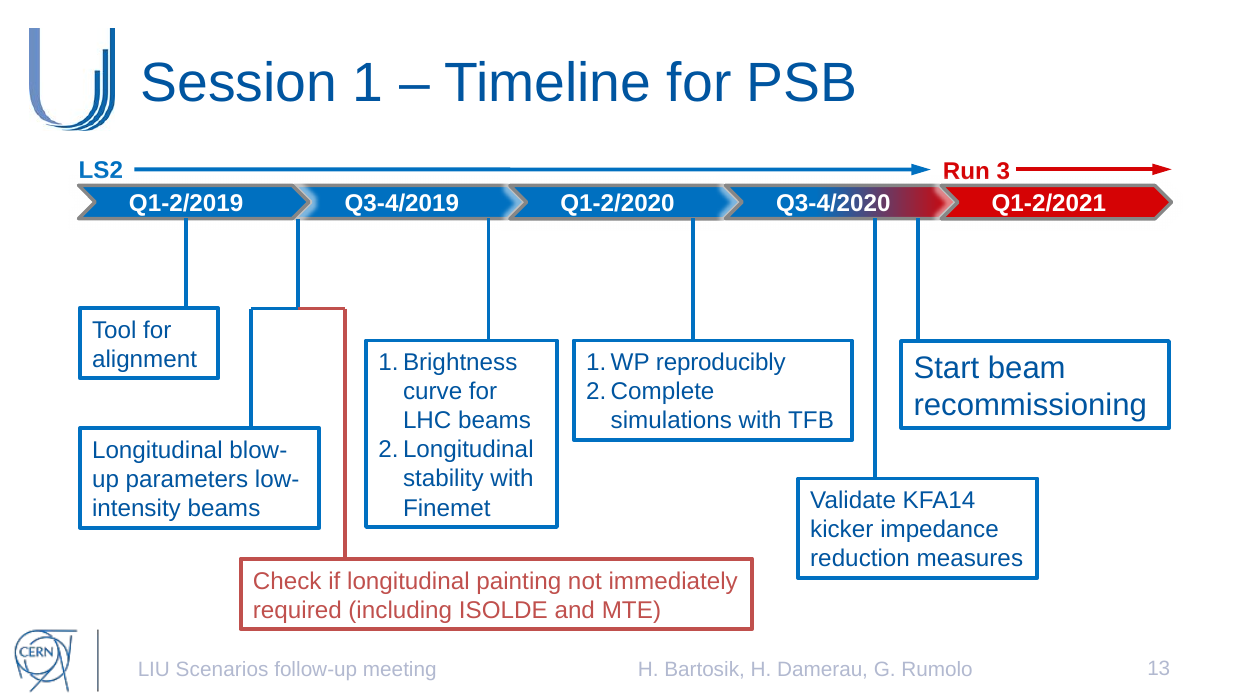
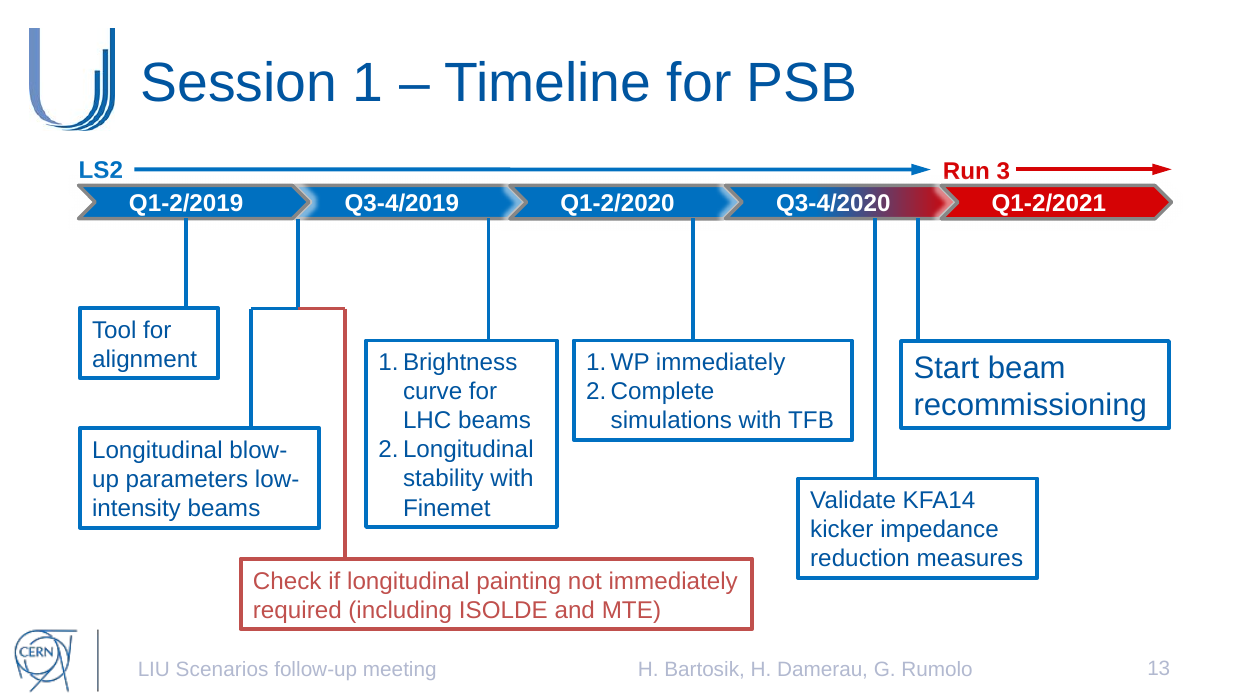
reproducibly at (721, 363): reproducibly -> immediately
